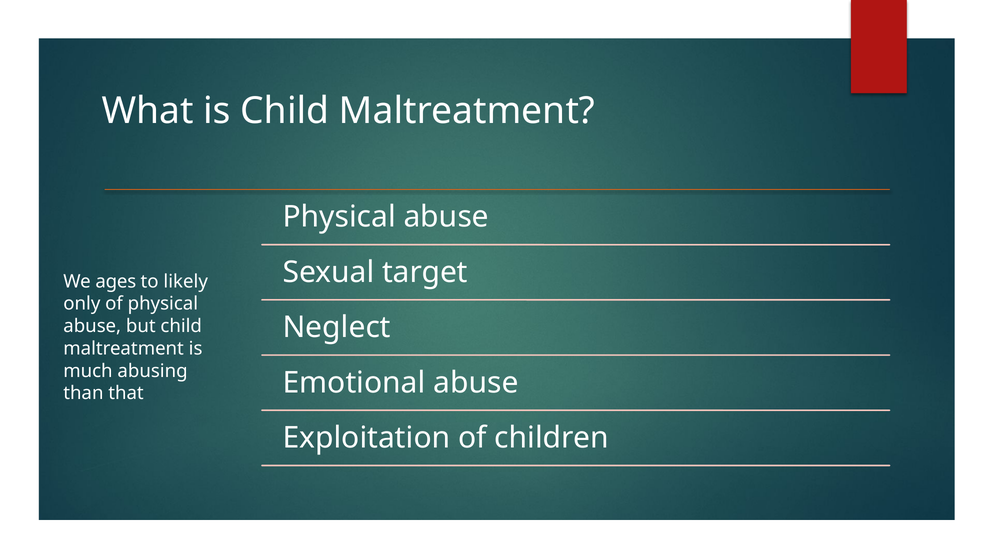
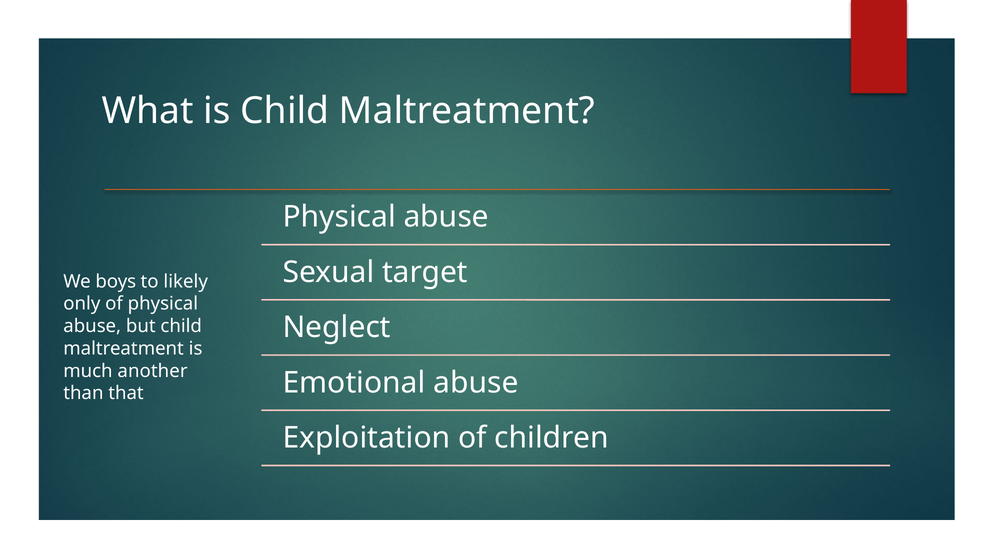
ages: ages -> boys
abusing: abusing -> another
